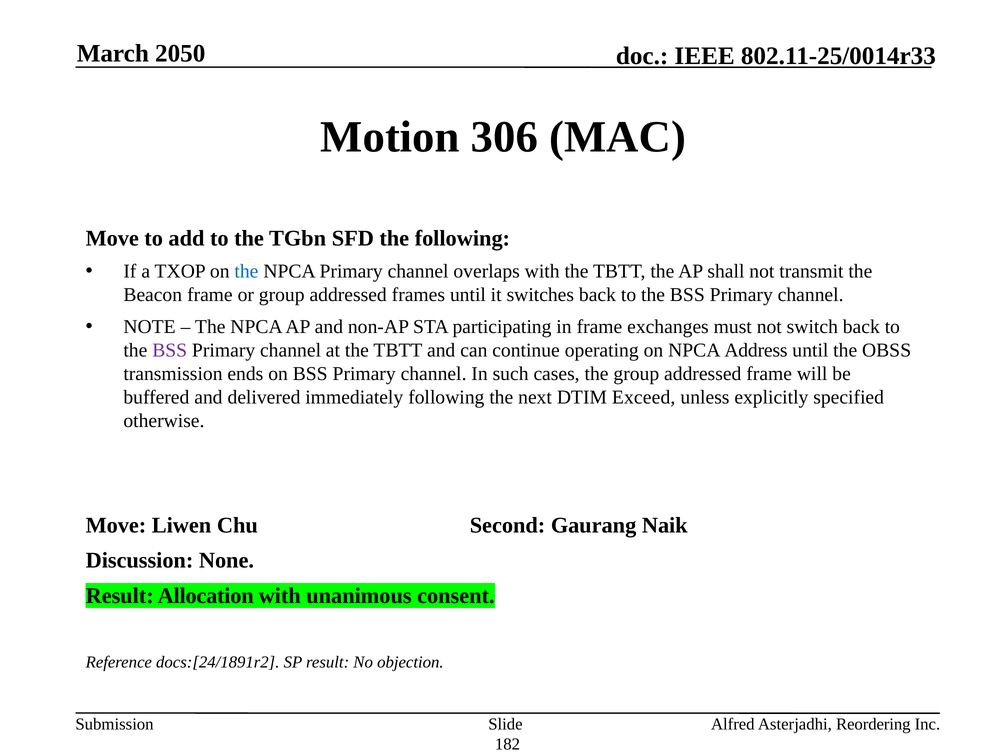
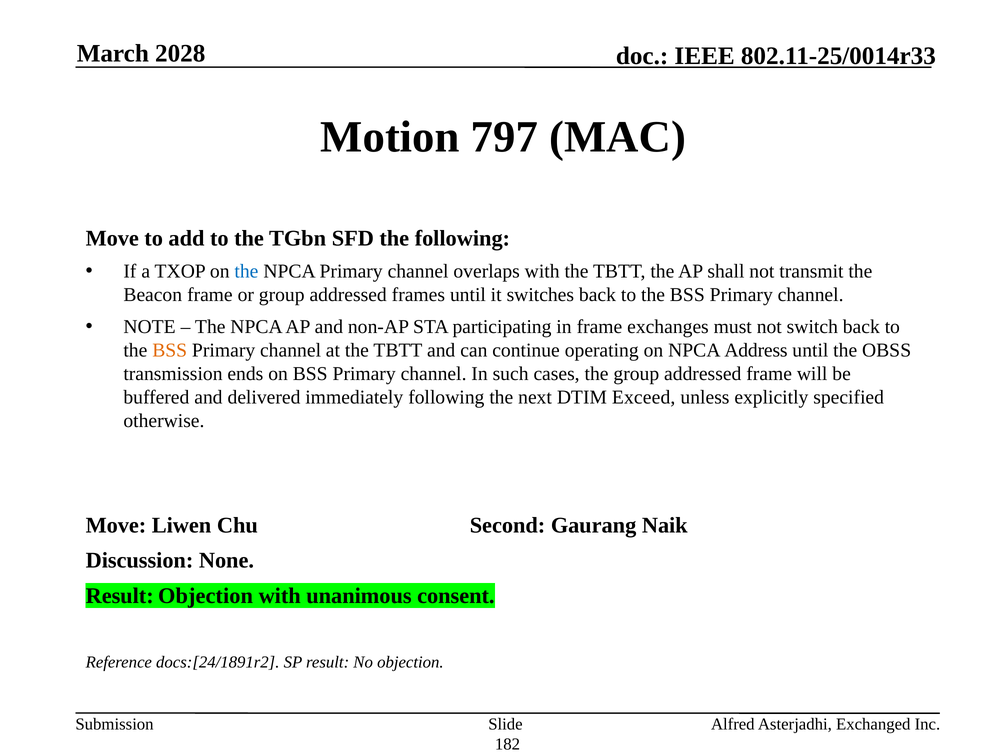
2050: 2050 -> 2028
306: 306 -> 797
BSS at (170, 351) colour: purple -> orange
Result Allocation: Allocation -> Objection
Reordering: Reordering -> Exchanged
